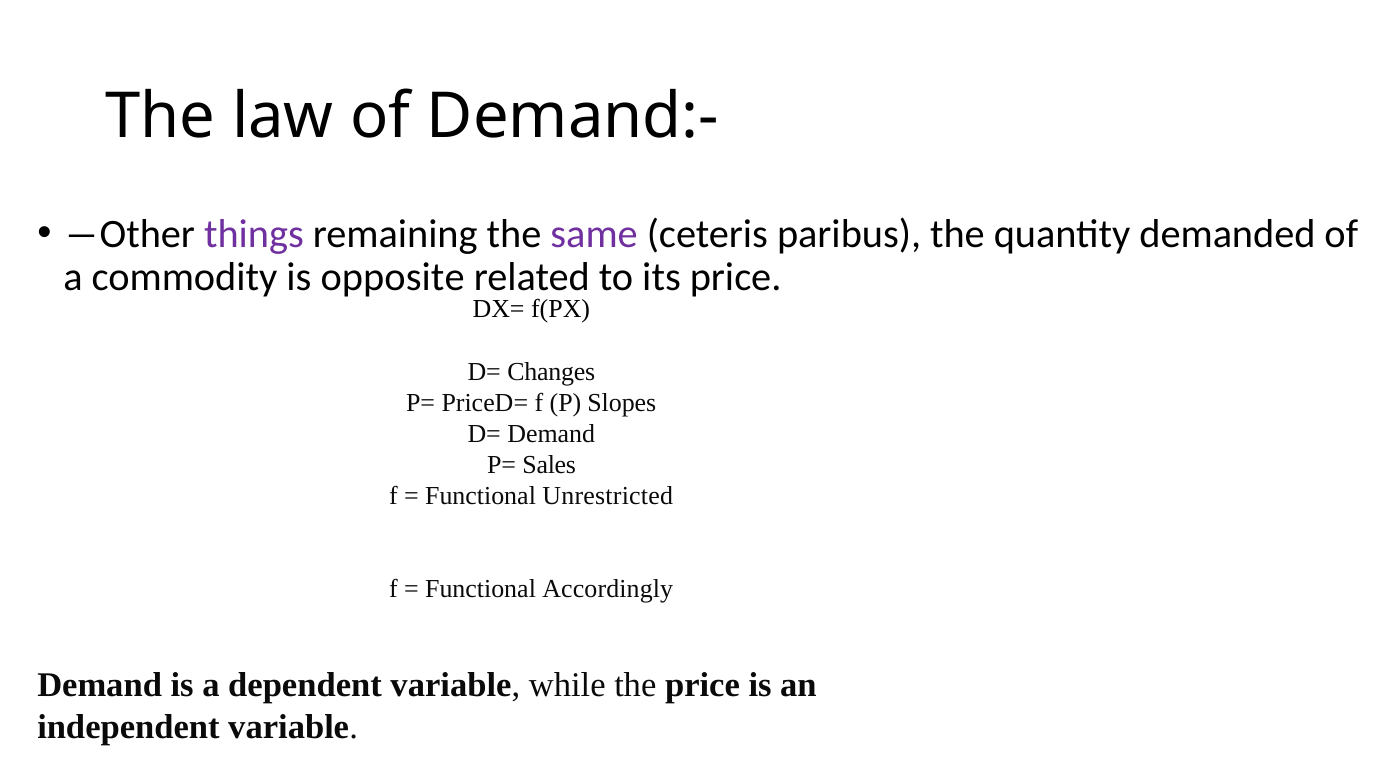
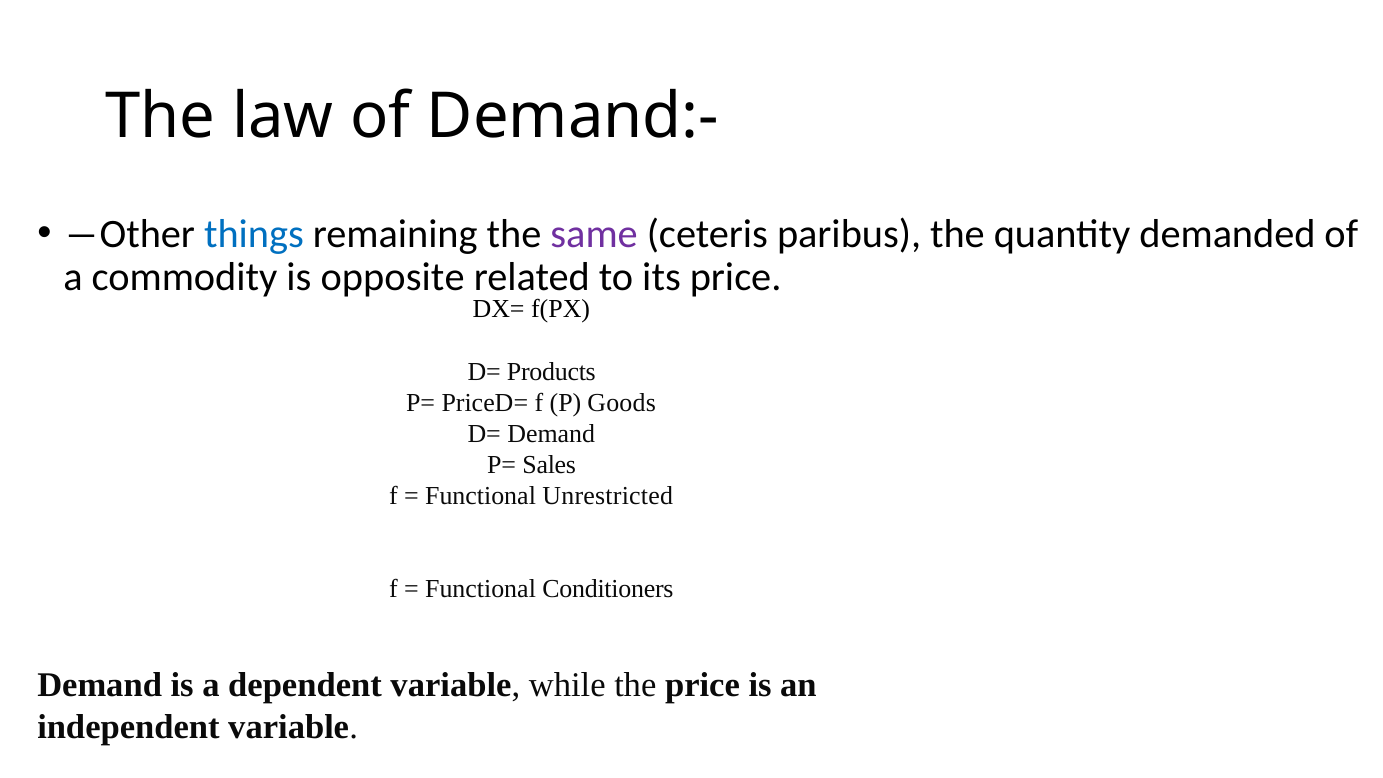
things colour: purple -> blue
Changes: Changes -> Products
Slopes: Slopes -> Goods
Accordingly: Accordingly -> Conditioners
